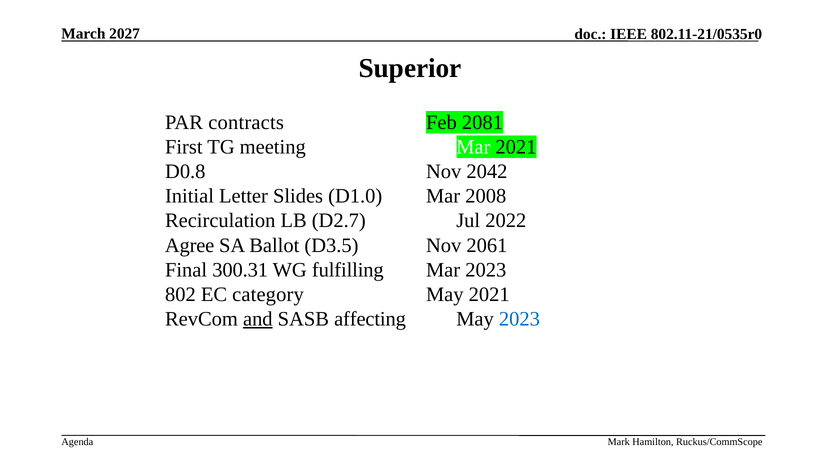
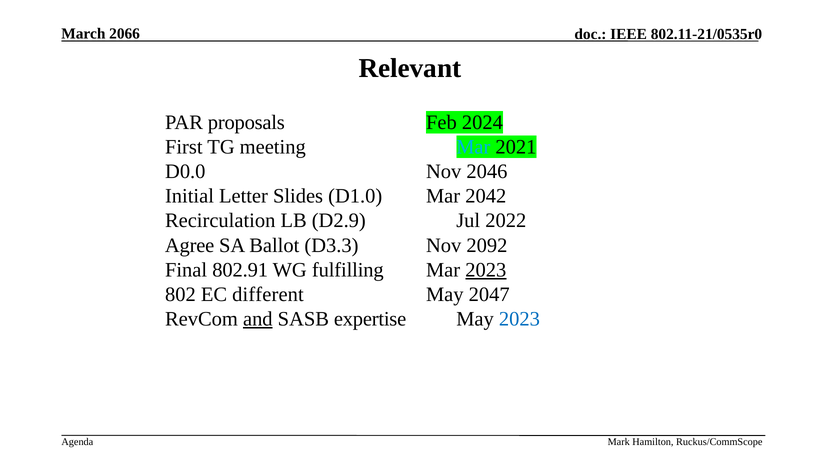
2027: 2027 -> 2066
Superior: Superior -> Relevant
contracts: contracts -> proposals
2081: 2081 -> 2024
Mar at (473, 147) colour: white -> light blue
D0.8: D0.8 -> D0.0
2042: 2042 -> 2046
2008: 2008 -> 2042
D2.7: D2.7 -> D2.9
D3.5: D3.5 -> D3.3
2061: 2061 -> 2092
300.31: 300.31 -> 802.91
2023 at (486, 270) underline: none -> present
category: category -> different
May 2021: 2021 -> 2047
affecting: affecting -> expertise
